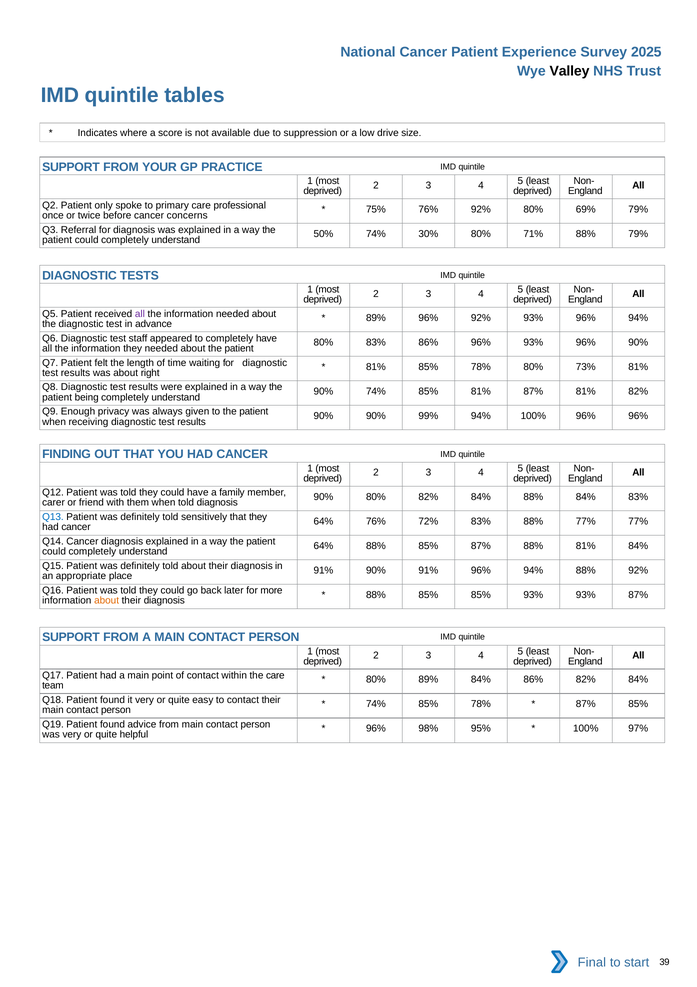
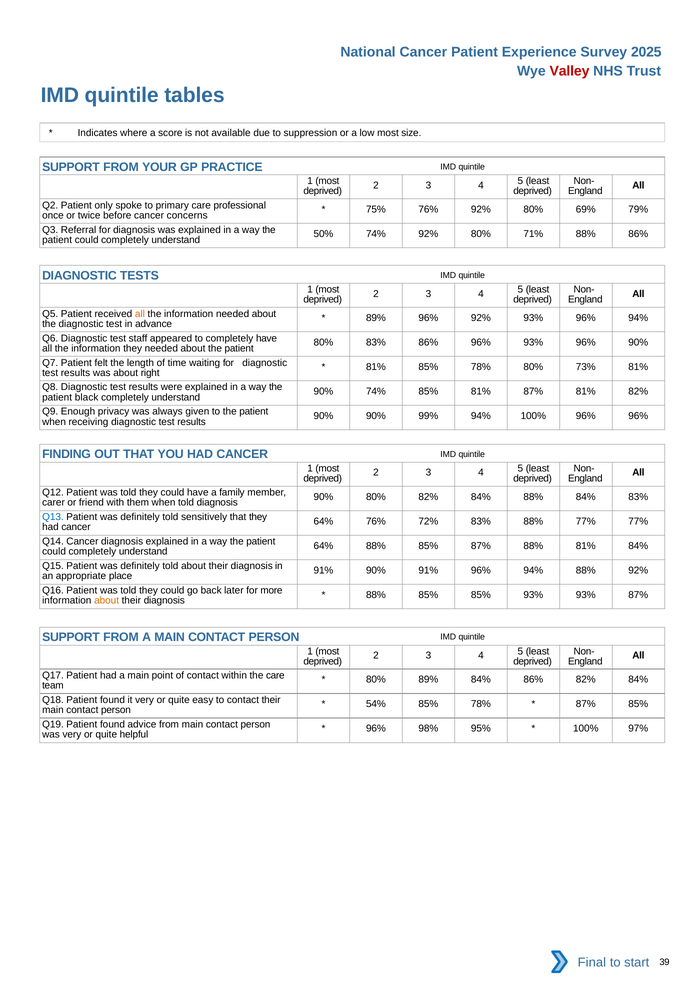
Valley colour: black -> red
low drive: drive -> most
74% 30%: 30% -> 92%
88% 79%: 79% -> 86%
all at (140, 314) colour: purple -> orange
being: being -> black
74% at (376, 704): 74% -> 54%
